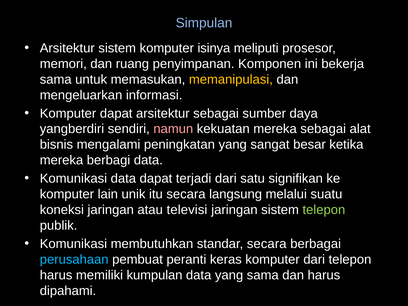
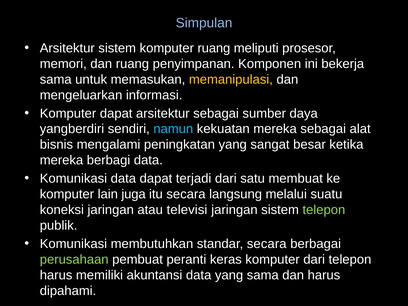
komputer isinya: isinya -> ruang
namun colour: pink -> light blue
signifikan: signifikan -> membuat
unik: unik -> juga
perusahaan colour: light blue -> light green
kumpulan: kumpulan -> akuntansi
